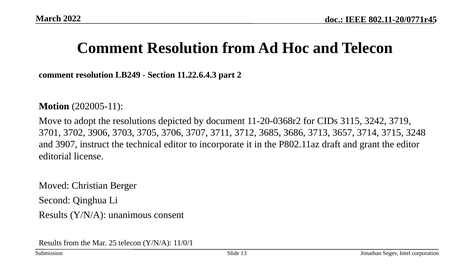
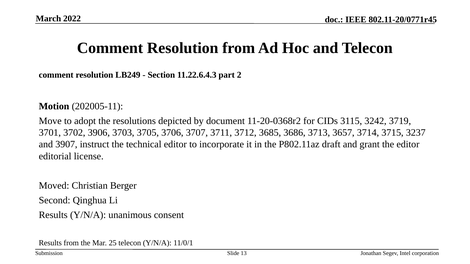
3248: 3248 -> 3237
